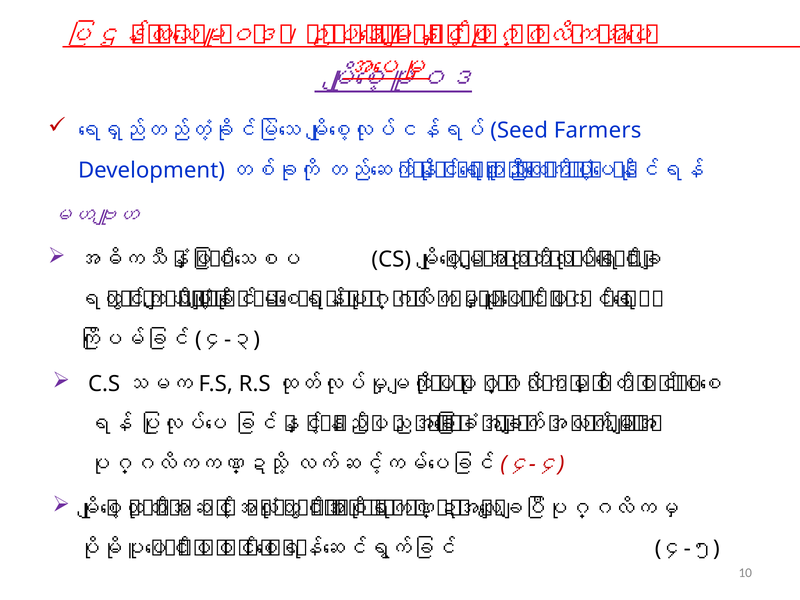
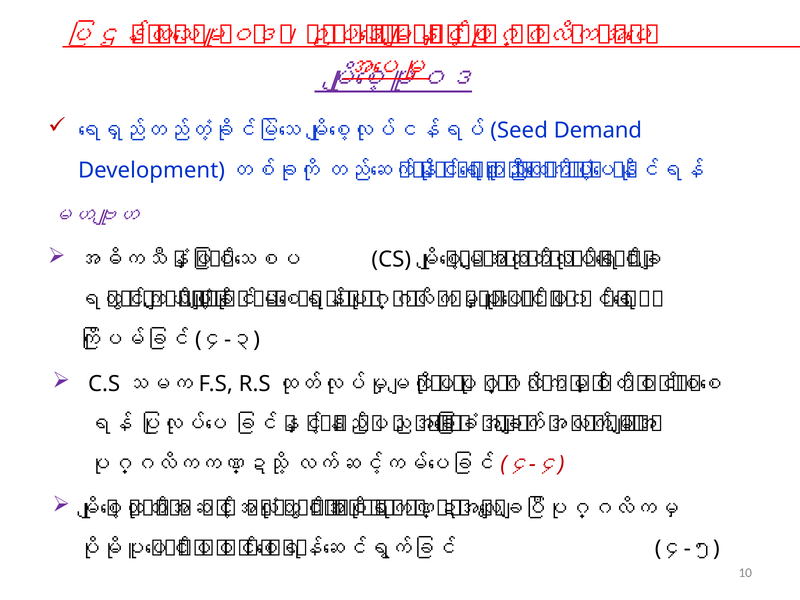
Farmers: Farmers -> Demand
